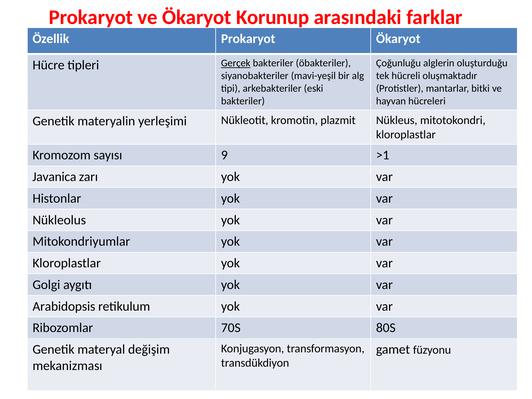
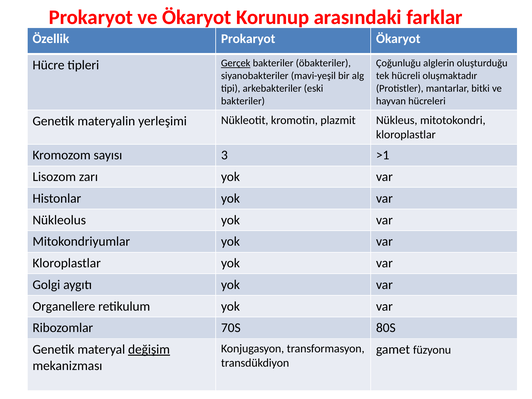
9: 9 -> 3
Javanica: Javanica -> Lisozom
Arabidopsis: Arabidopsis -> Organellere
değişim underline: none -> present
